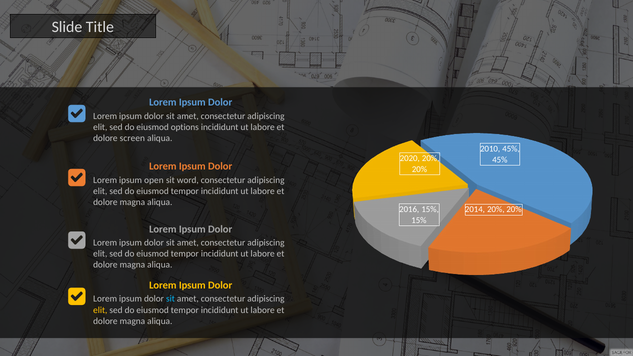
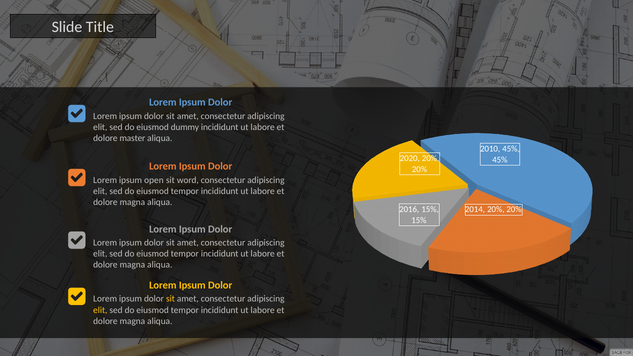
options: options -> dummy
screen: screen -> master
sit at (170, 299) colour: light blue -> yellow
